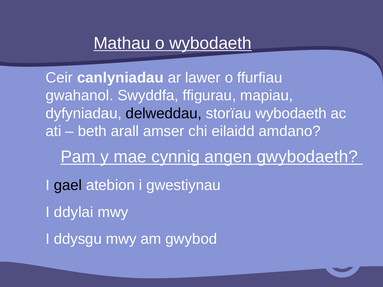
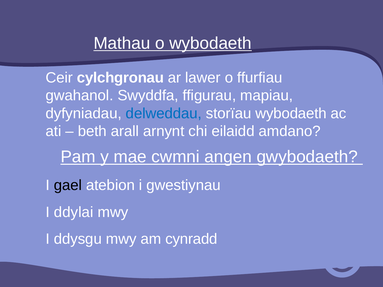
canlyniadau: canlyniadau -> cylchgronau
delweddau colour: black -> blue
amser: amser -> arnynt
cynnig: cynnig -> cwmni
gwybod: gwybod -> cynradd
